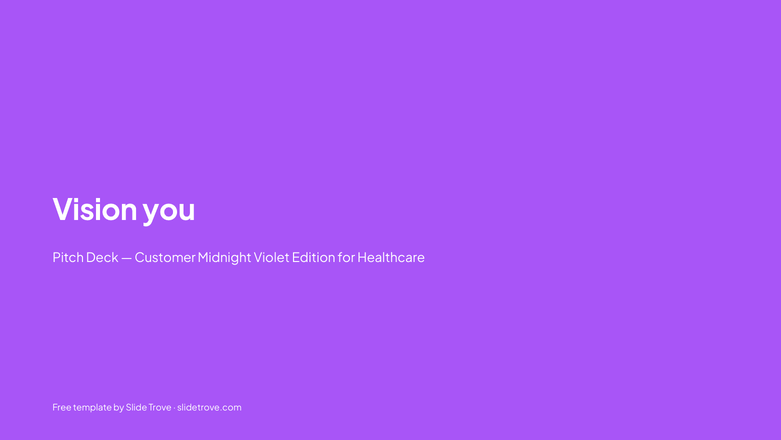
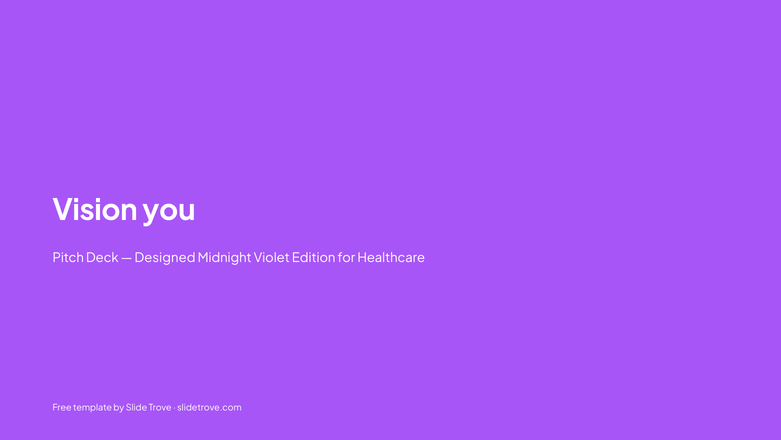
Customer: Customer -> Designed
